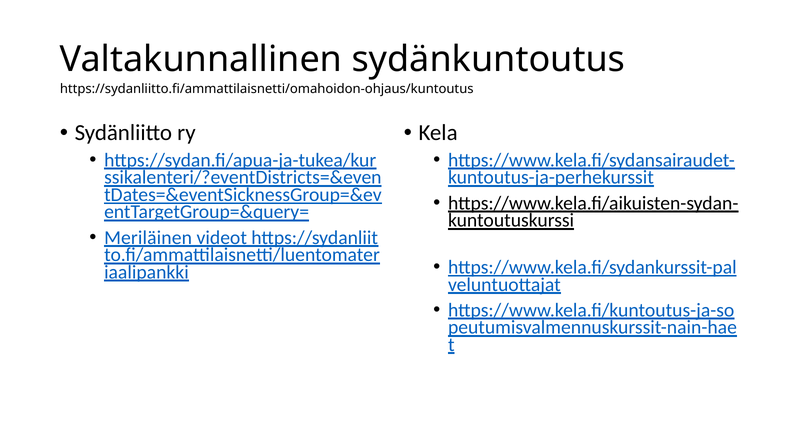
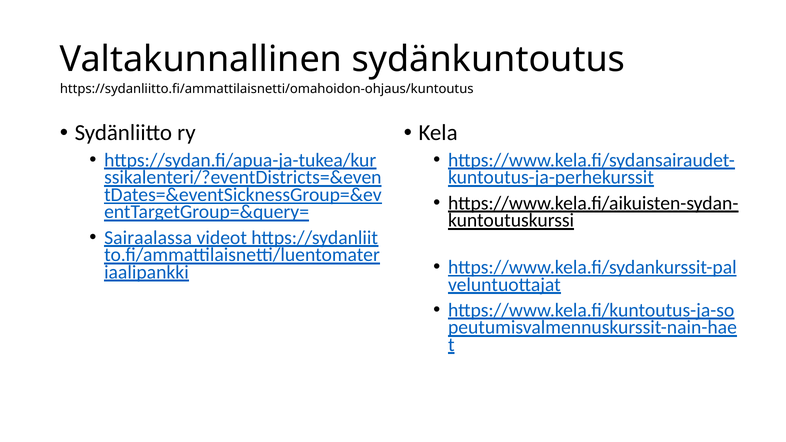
Meriläinen: Meriläinen -> Sairaalassa
